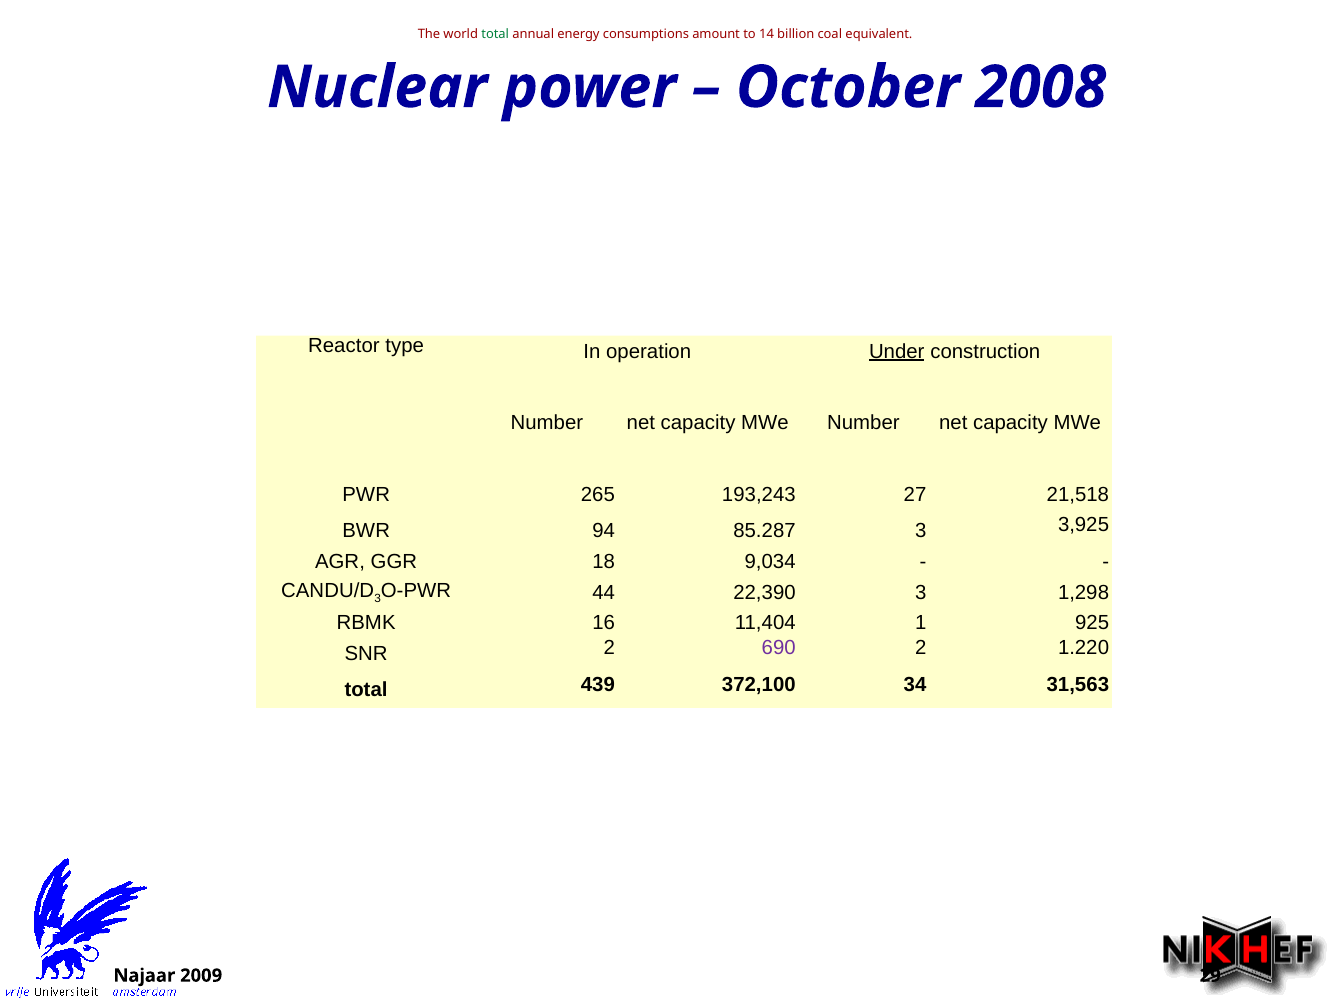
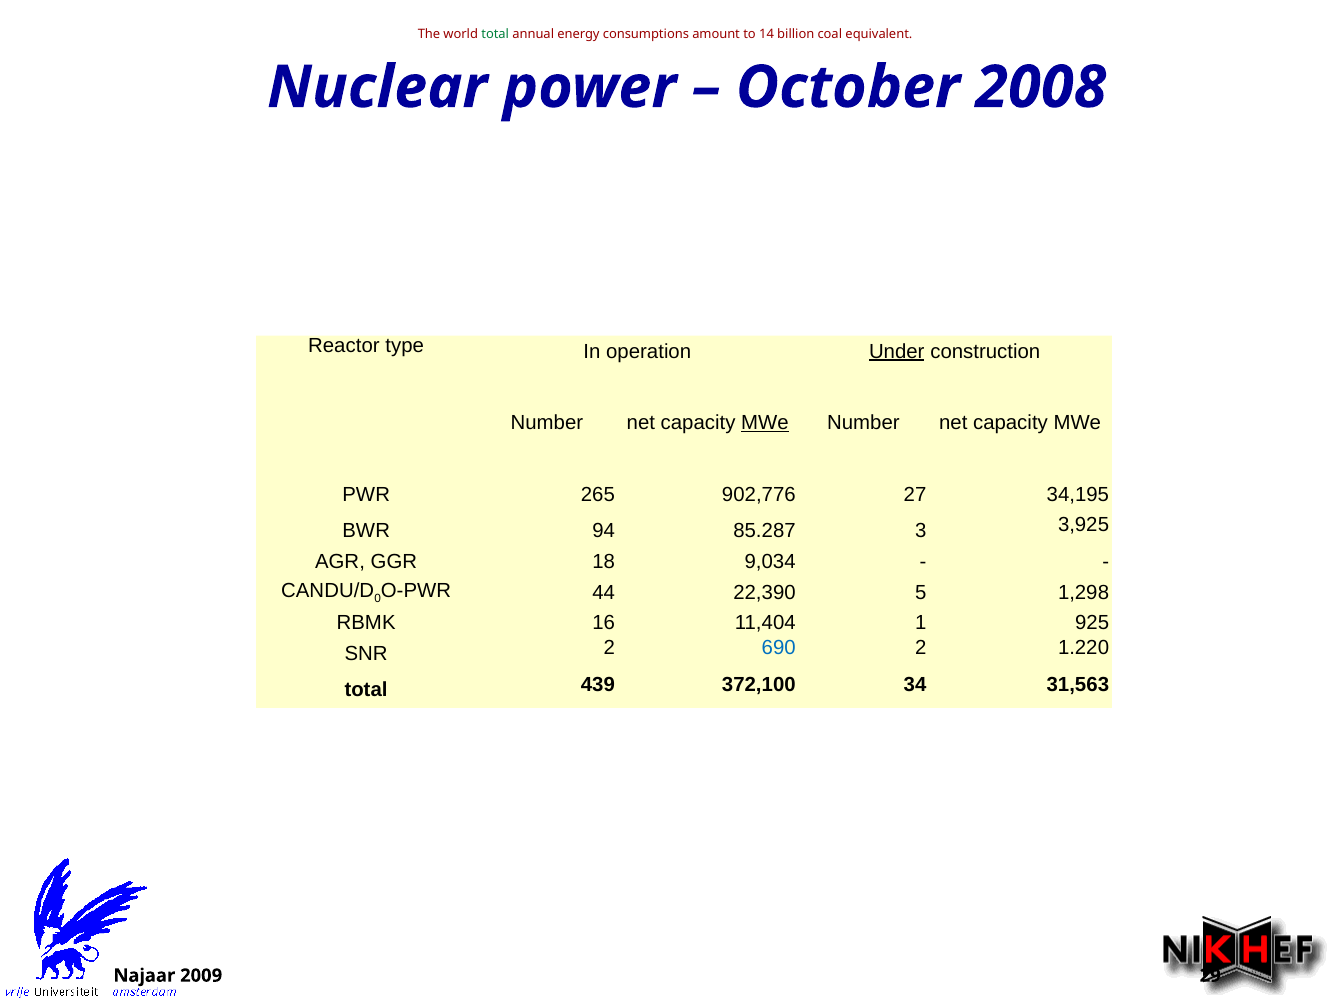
MWe at (765, 423) underline: none -> present
193,243: 193,243 -> 902,776
21,518: 21,518 -> 34,195
3 at (378, 598): 3 -> 0
22,390 3: 3 -> 5
690 colour: purple -> blue
